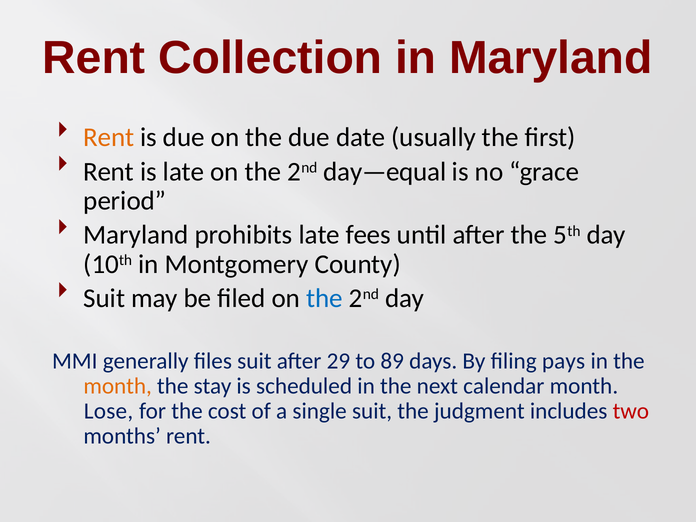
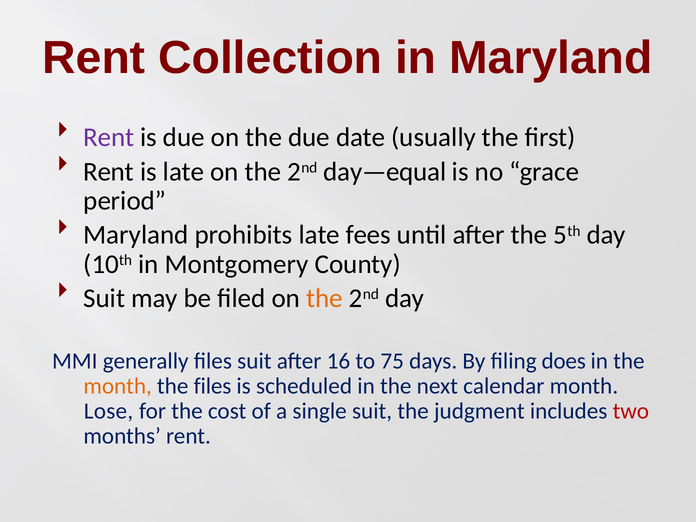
Rent at (109, 138) colour: orange -> purple
the at (324, 298) colour: blue -> orange
29: 29 -> 16
89: 89 -> 75
pays: pays -> does
the stay: stay -> files
